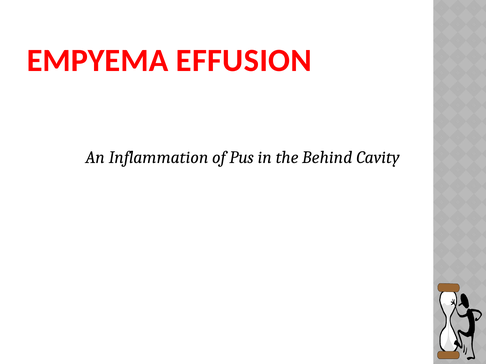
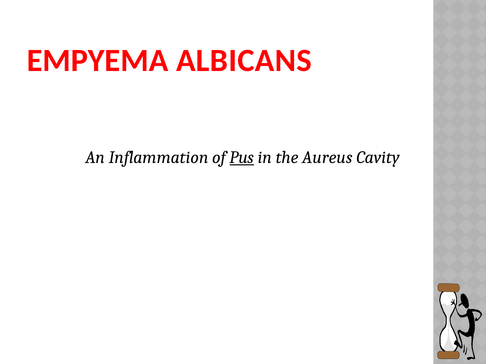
EFFUSION: EFFUSION -> ALBICANS
Pus underline: none -> present
Behind: Behind -> Aureus
